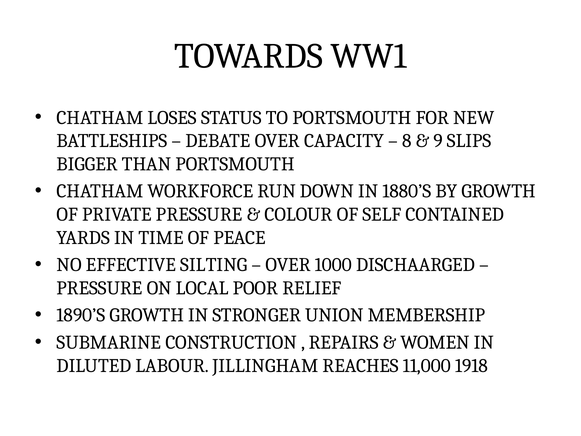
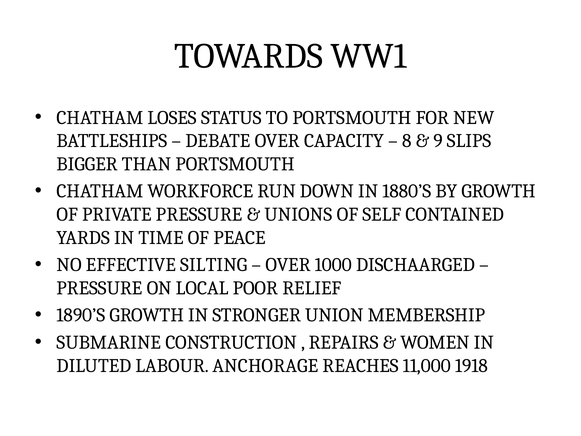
COLOUR: COLOUR -> UNIONS
JILLINGHAM: JILLINGHAM -> ANCHORAGE
